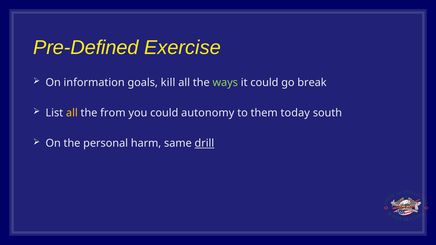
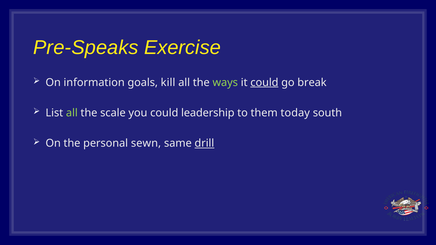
Pre-Defined: Pre-Defined -> Pre-Speaks
could at (264, 83) underline: none -> present
all at (72, 113) colour: yellow -> light green
from: from -> scale
autonomy: autonomy -> leadership
harm: harm -> sewn
